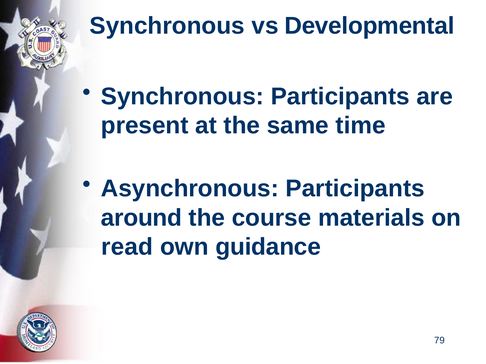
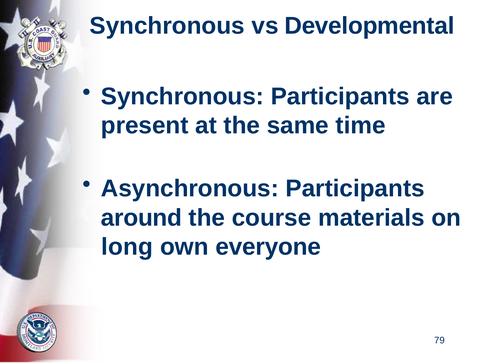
read: read -> long
guidance: guidance -> everyone
